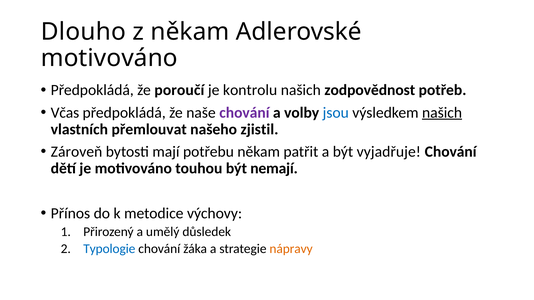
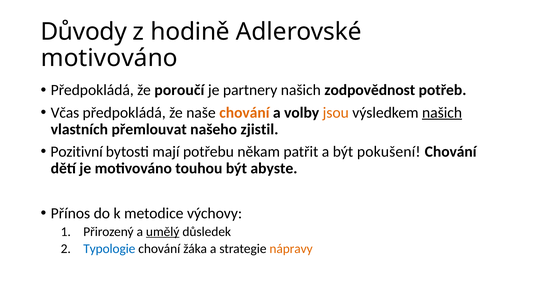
Dlouho: Dlouho -> Důvody
z někam: někam -> hodině
kontrolu: kontrolu -> partnery
chování at (244, 113) colour: purple -> orange
jsou colour: blue -> orange
Zároveň: Zároveň -> Pozitivní
vyjadřuje: vyjadřuje -> pokušení
nemají: nemají -> abyste
umělý underline: none -> present
